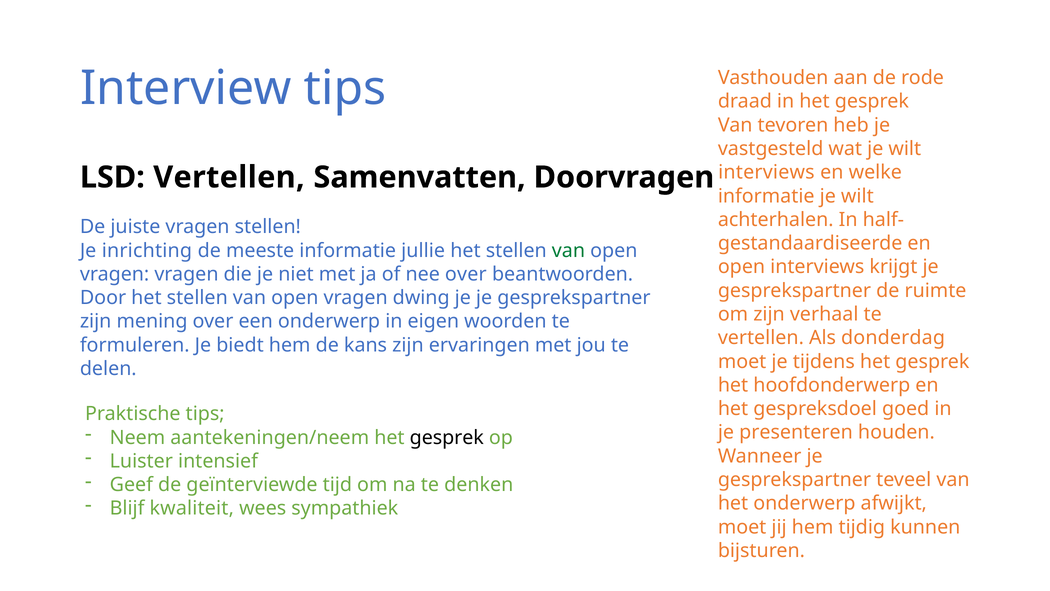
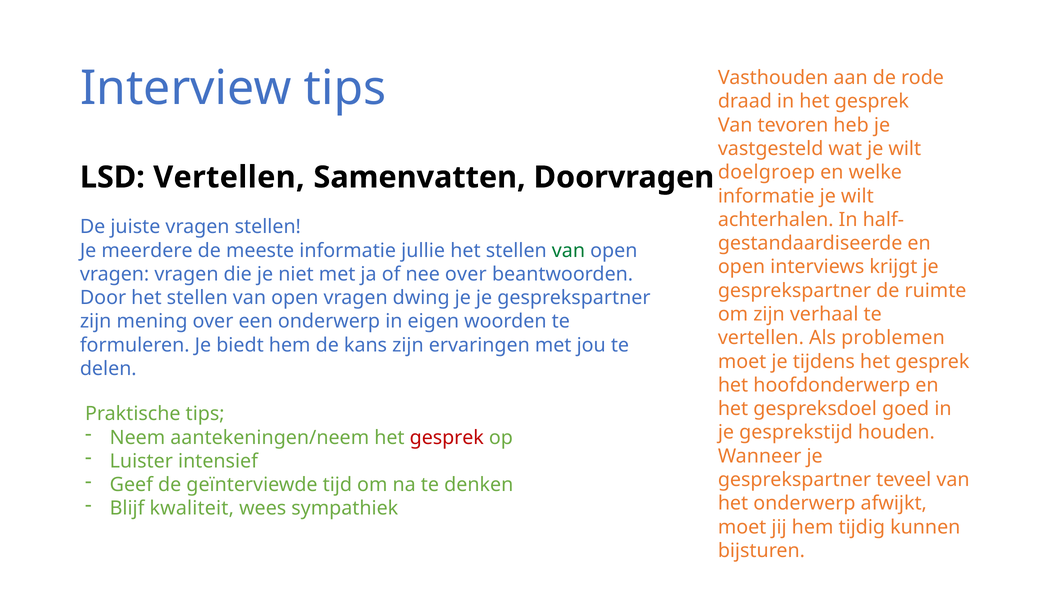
interviews at (766, 172): interviews -> doelgroep
inrichting: inrichting -> meerdere
donderdag: donderdag -> problemen
presenteren: presenteren -> gesprekstijd
gesprek at (447, 437) colour: black -> red
